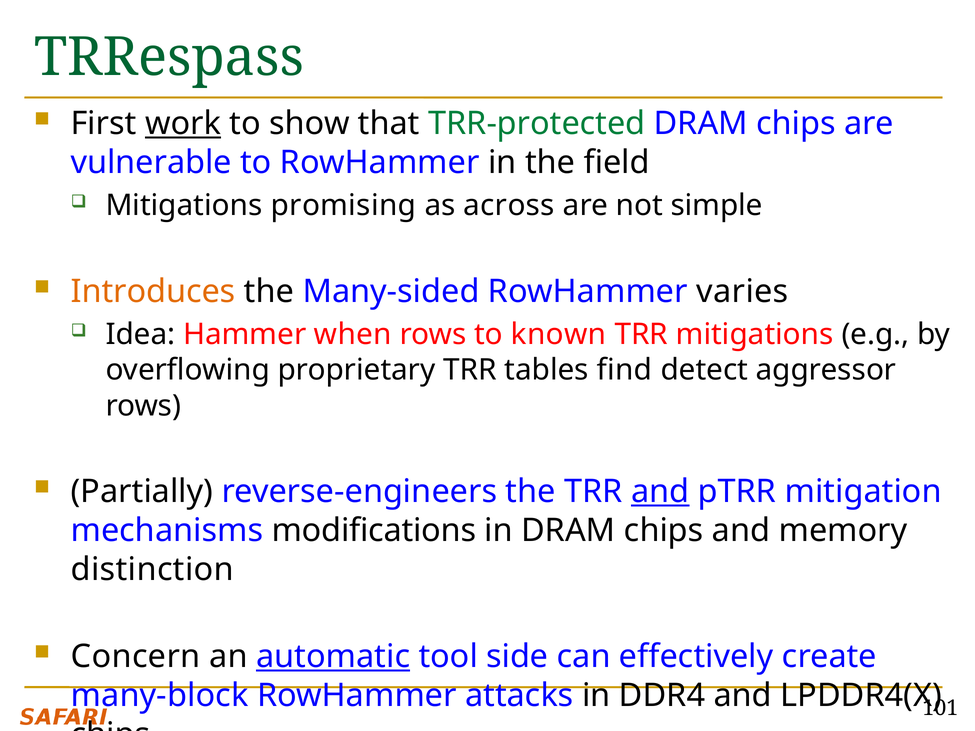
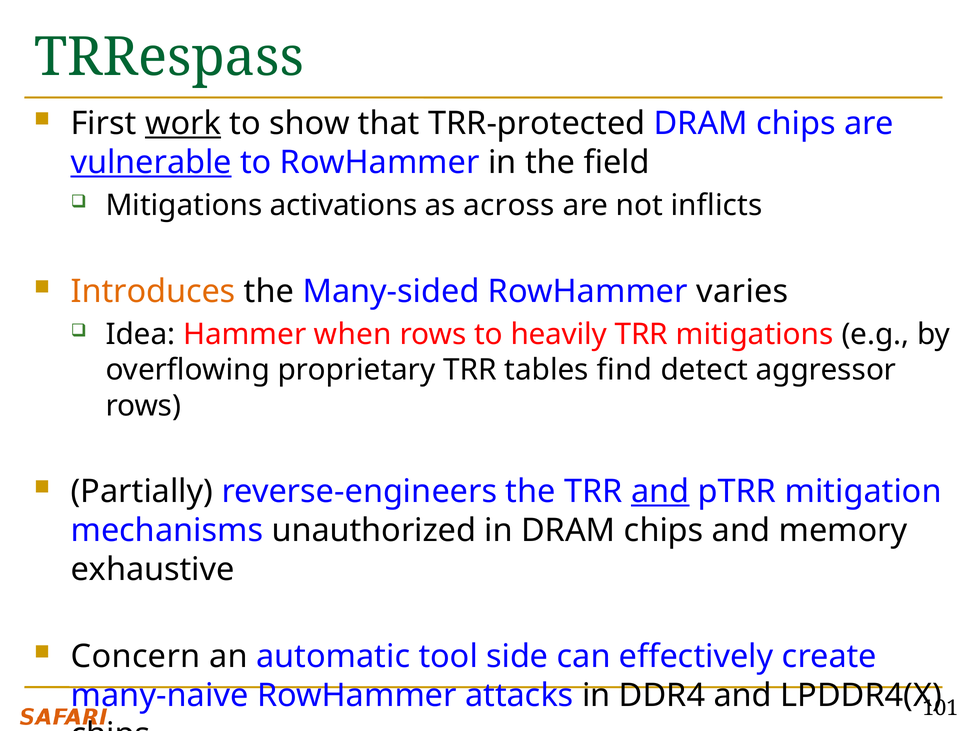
TRR-protected colour: green -> black
vulnerable underline: none -> present
promising: promising -> activations
simple: simple -> inflicts
known: known -> heavily
modifications: modifications -> unauthorized
distinction: distinction -> exhaustive
automatic underline: present -> none
many-block: many-block -> many-naive
